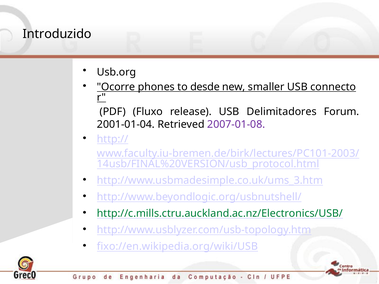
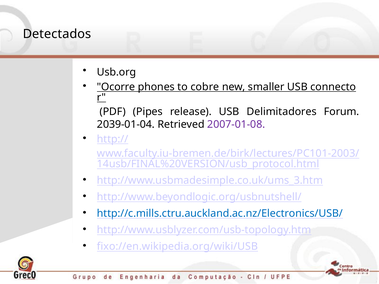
Introduzido: Introduzido -> Detectados
desde: desde -> cobre
Fluxo: Fluxo -> Pipes
2001-01-04: 2001-01-04 -> 2039-01-04
http://c.mills.ctru.auckland.ac.nz/Electronics/USB/ colour: green -> blue
